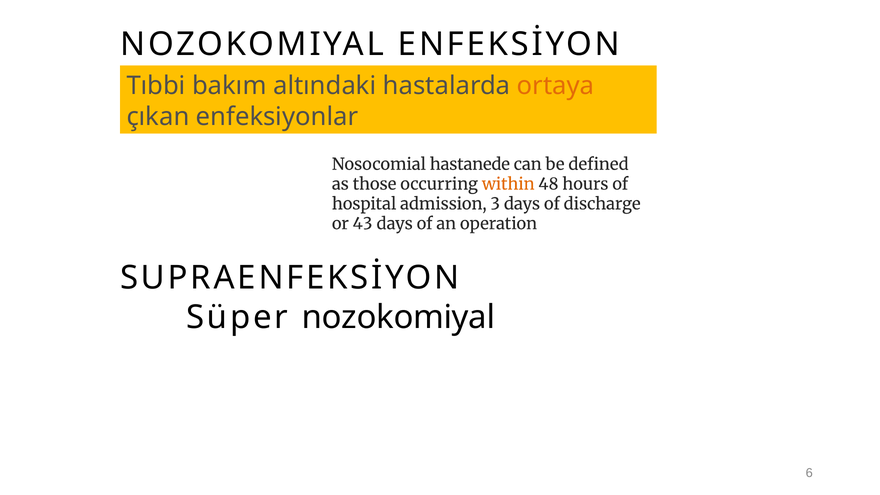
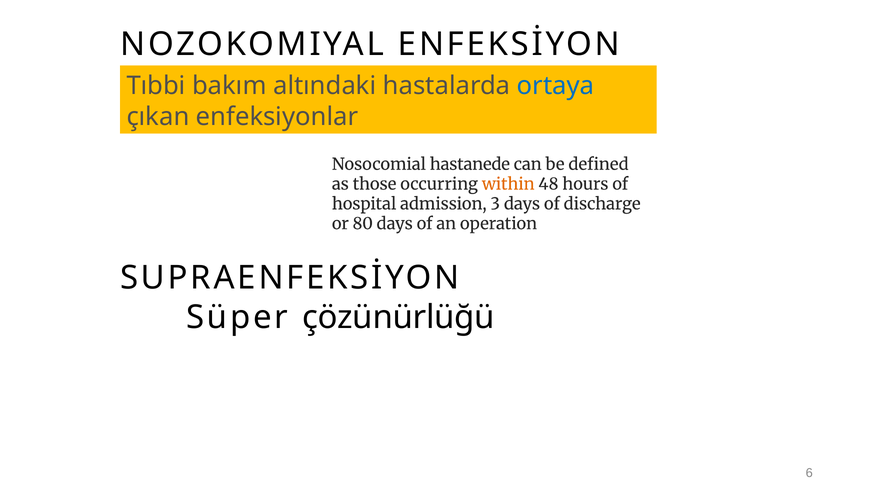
ortaya colour: orange -> blue
43: 43 -> 80
Süper nozokomiyal: nozokomiyal -> çözünürlüğü
